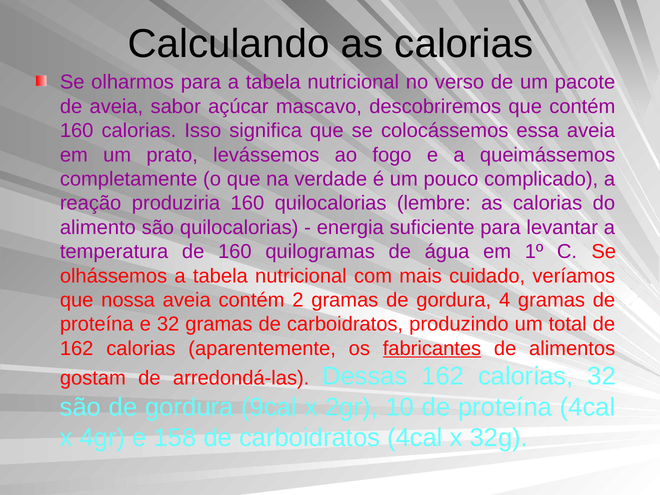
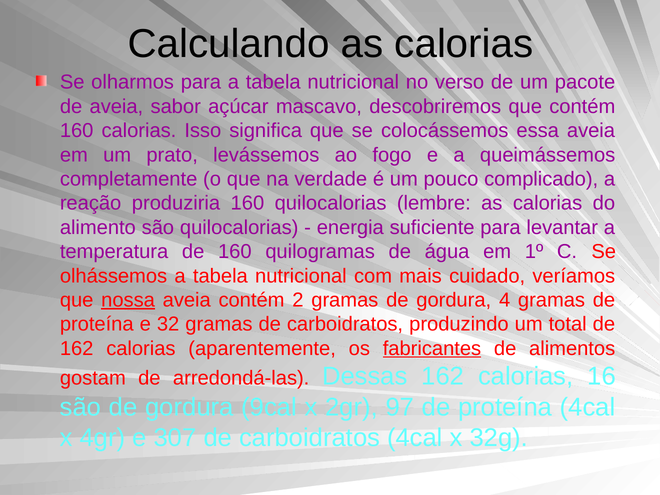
nossa underline: none -> present
calorias 32: 32 -> 16
10: 10 -> 97
158: 158 -> 307
